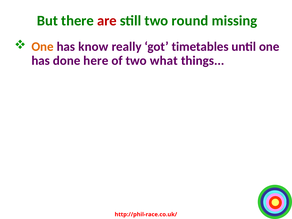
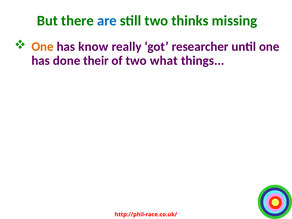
are colour: red -> blue
round: round -> thinks
timetables: timetables -> researcher
here: here -> their
